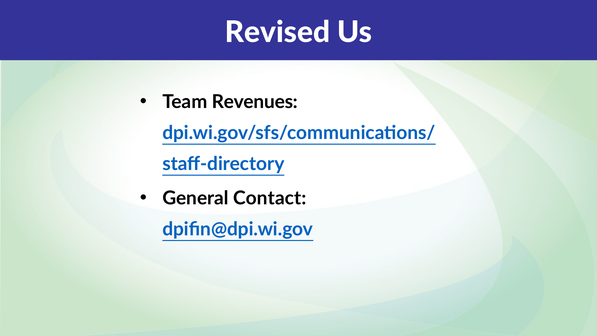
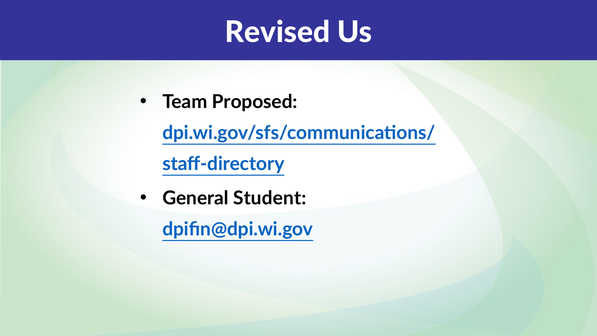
Revenues: Revenues -> Proposed
Contact: Contact -> Student
